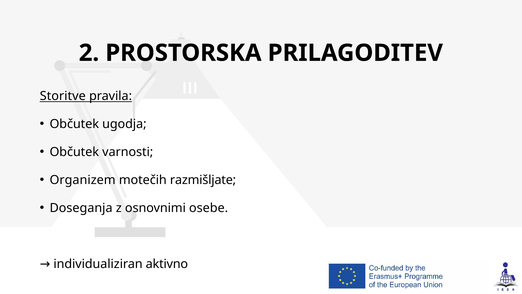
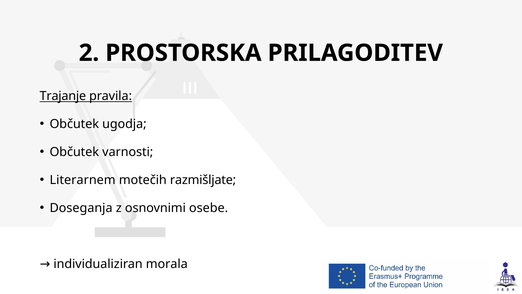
Storitve: Storitve -> Trajanje
Organizem: Organizem -> Literarnem
aktivno: aktivno -> morala
